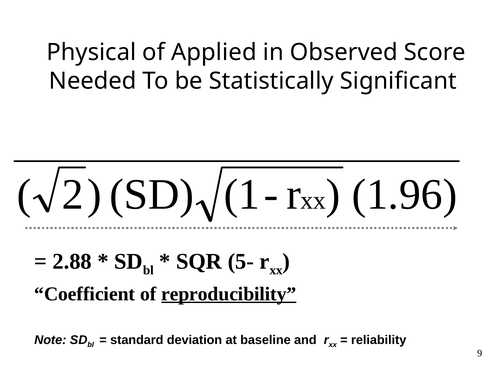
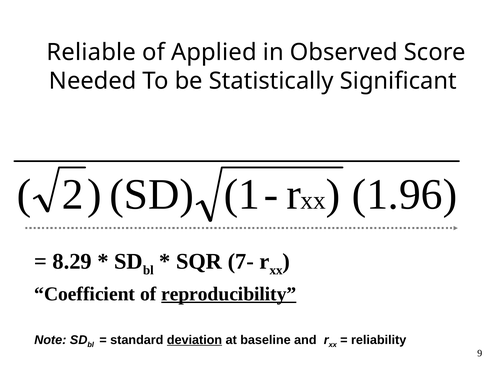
Physical: Physical -> Reliable
2.88: 2.88 -> 8.29
5-: 5- -> 7-
deviation underline: none -> present
